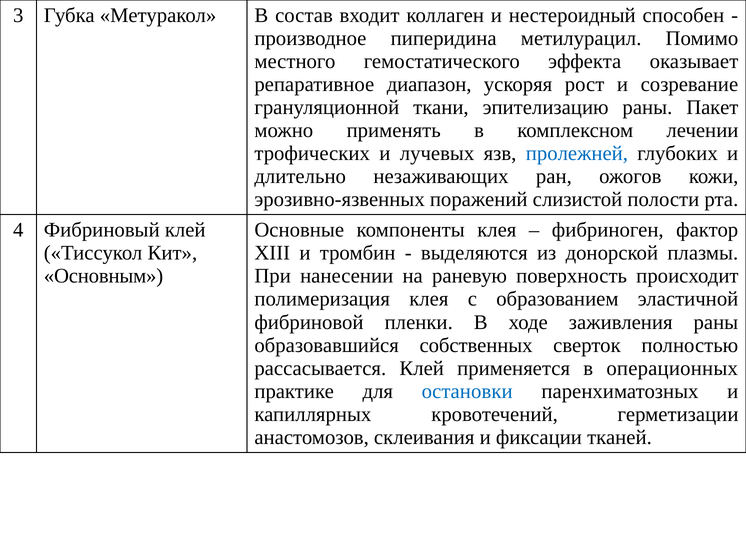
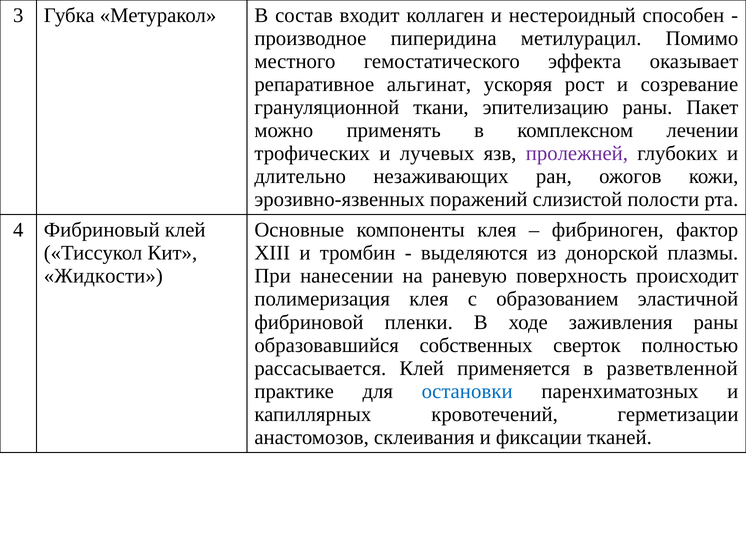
диапазон: диапазон -> альгинат
пролежней colour: blue -> purple
Основным: Основным -> Жидкости
операционных: операционных -> разветвленной
